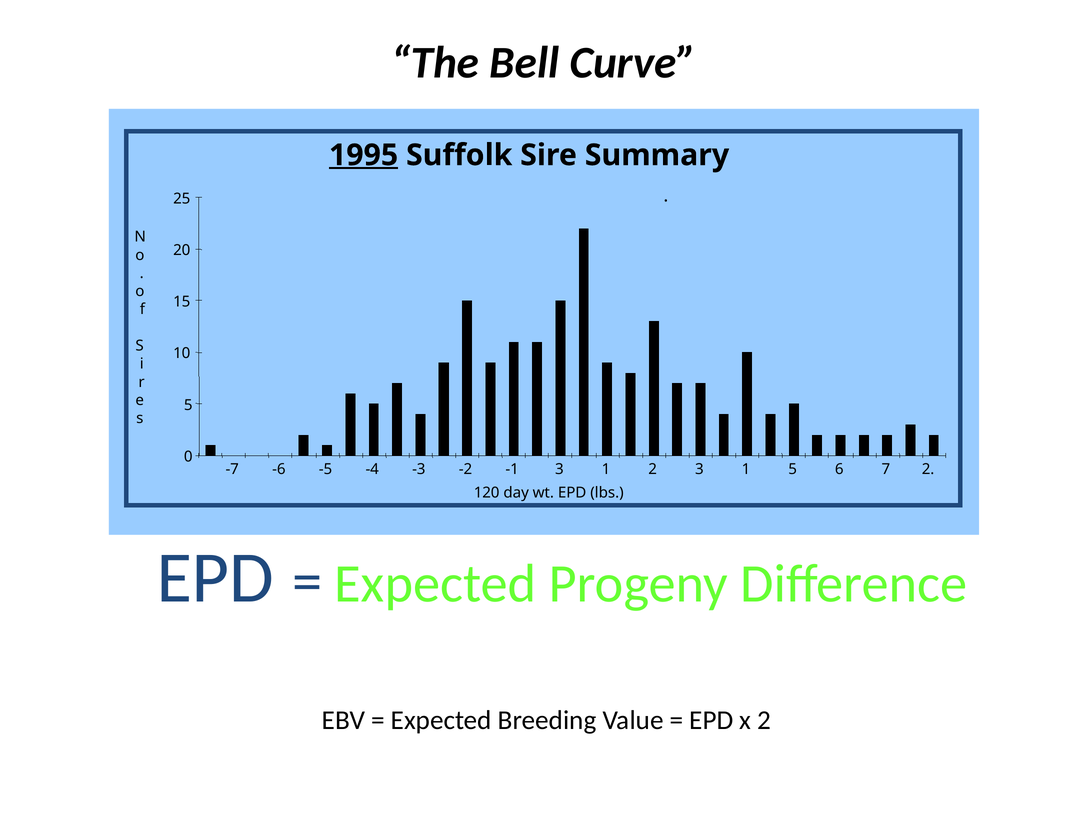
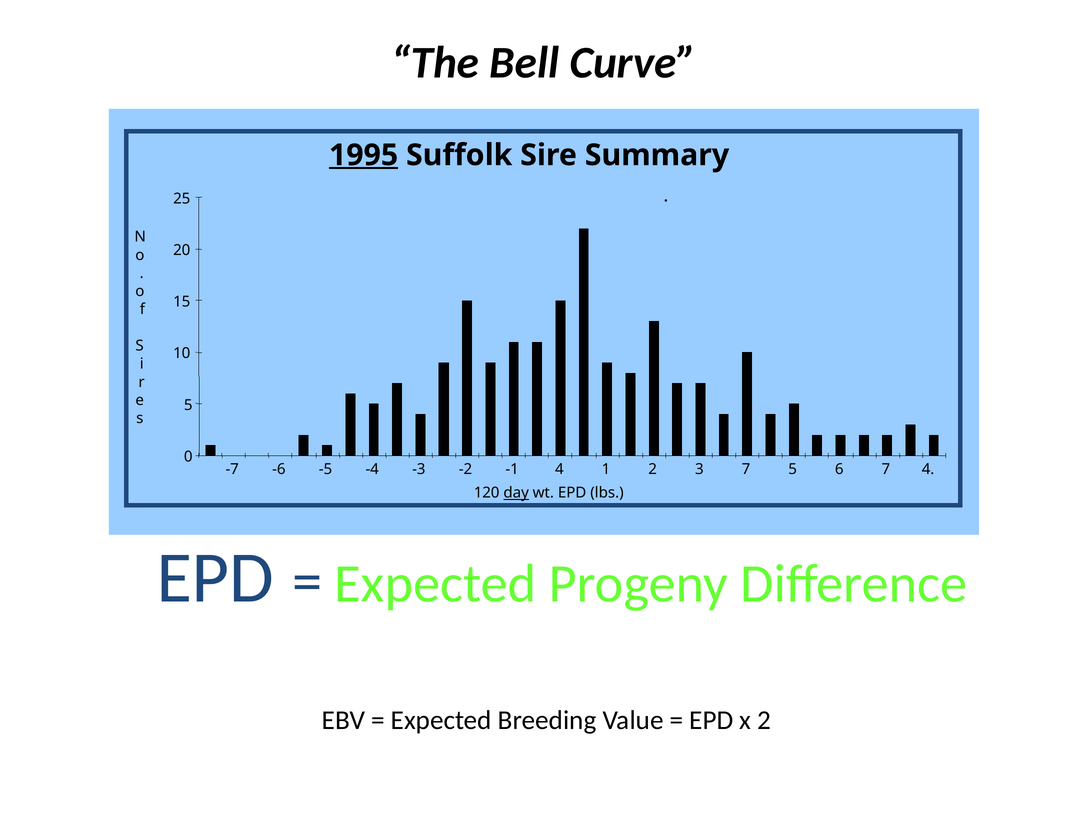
-1 3: 3 -> 4
2 3 1: 1 -> 7
7 2: 2 -> 4
day underline: none -> present
